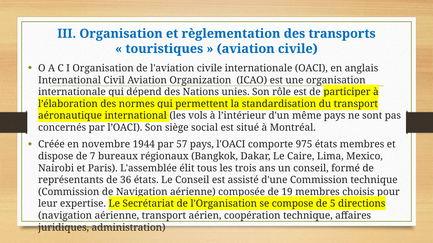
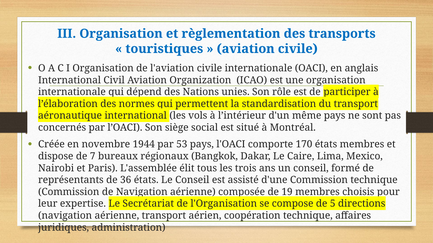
57: 57 -> 53
975: 975 -> 170
